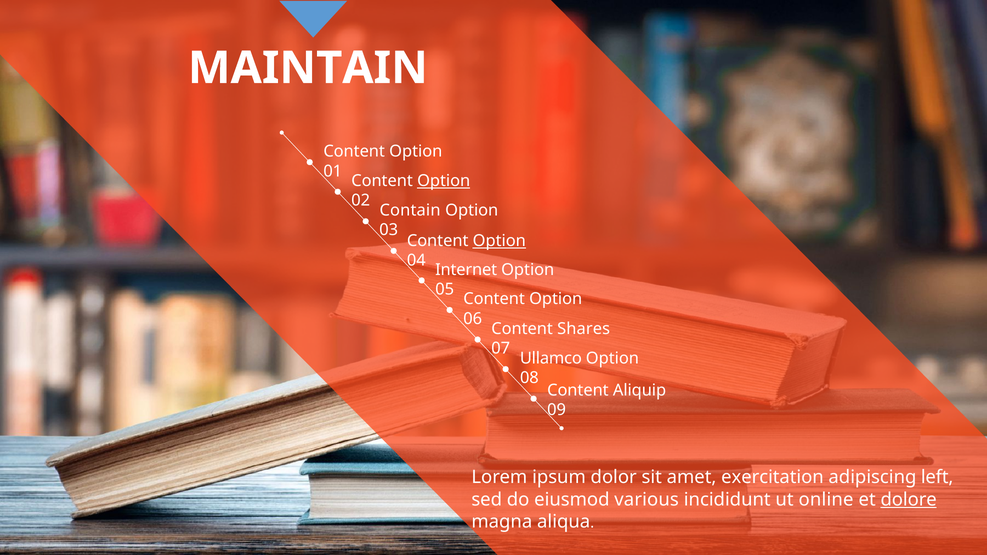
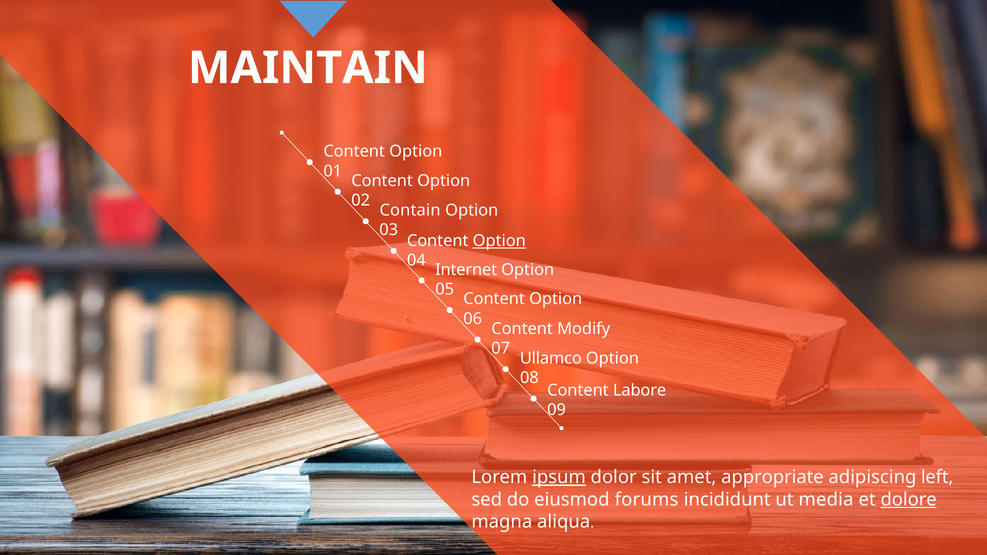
Option at (444, 181) underline: present -> none
Shares: Shares -> Modify
Aliquip: Aliquip -> Labore
ipsum underline: none -> present
exercitation: exercitation -> appropriate
various: various -> forums
online: online -> media
